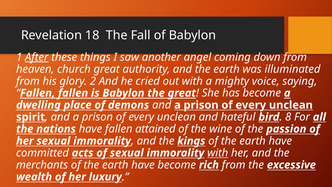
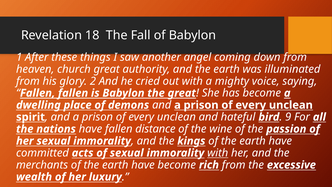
After underline: present -> none
8: 8 -> 9
attained: attained -> distance
